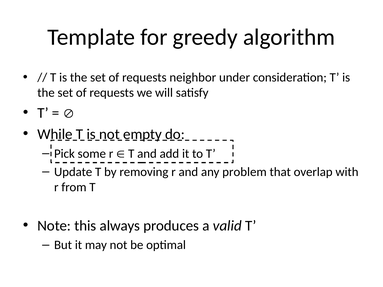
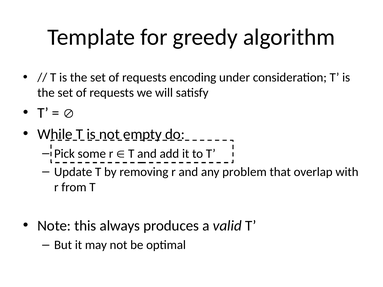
neighbor: neighbor -> encoding
